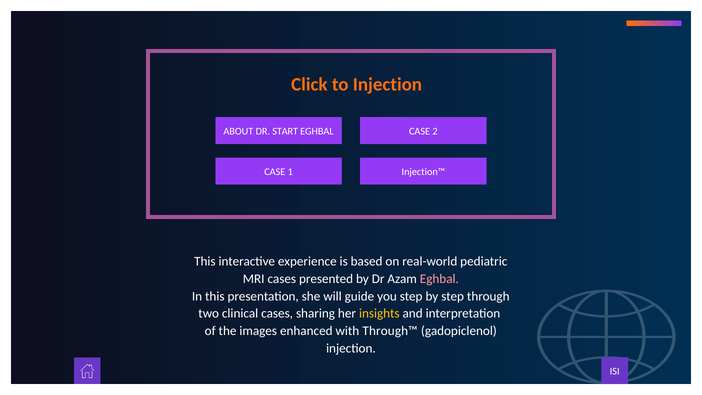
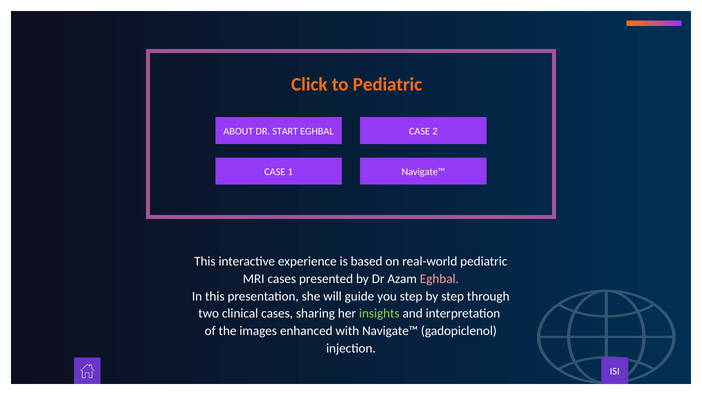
to Injection: Injection -> Pediatric
1 Injection™: Injection™ -> Navigate™
insights colour: yellow -> light green
with Through™: Through™ -> Navigate™
